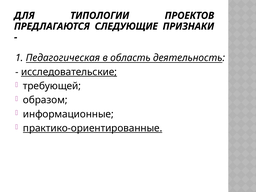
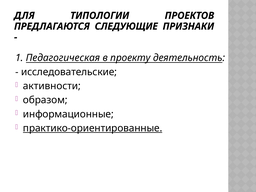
область: область -> проекту
исследовательские underline: present -> none
требующей: требующей -> активности
